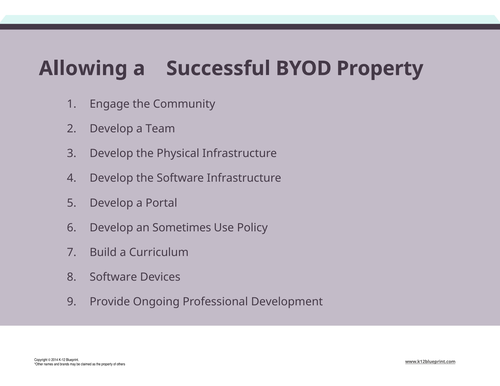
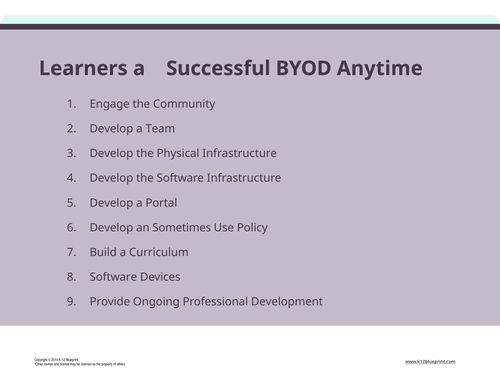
Allowing: Allowing -> Learners
BYOD Property: Property -> Anytime
